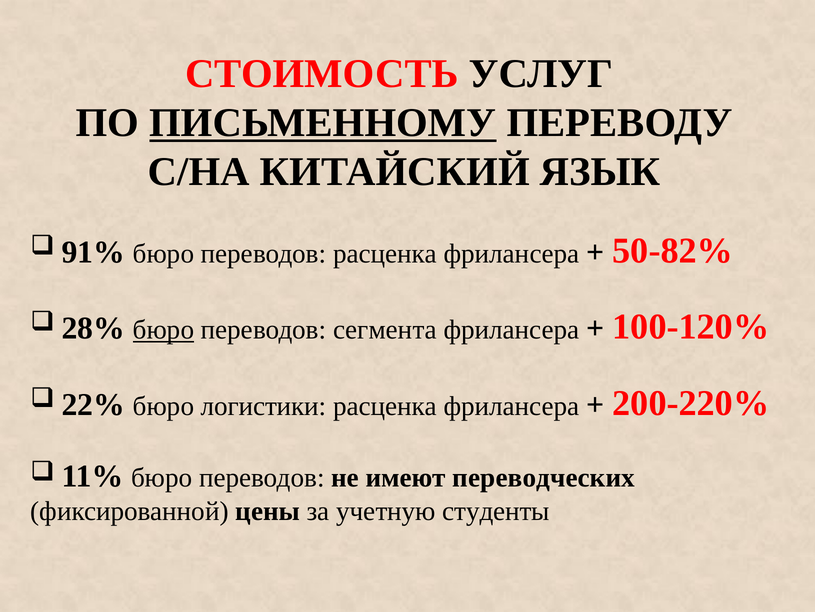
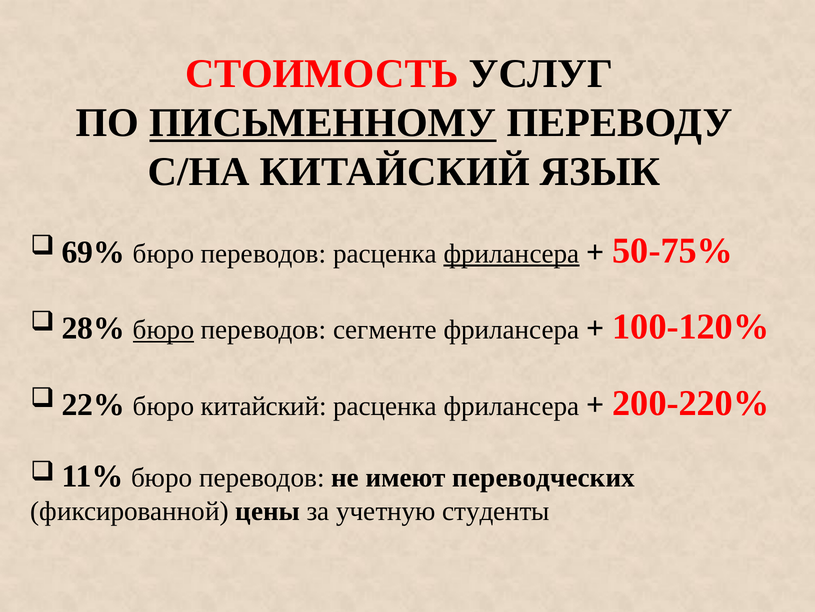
91%: 91% -> 69%
фрилансера at (511, 253) underline: none -> present
50-82%: 50-82% -> 50-75%
сегмента: сегмента -> сегменте
бюро логистики: логистики -> китайский
